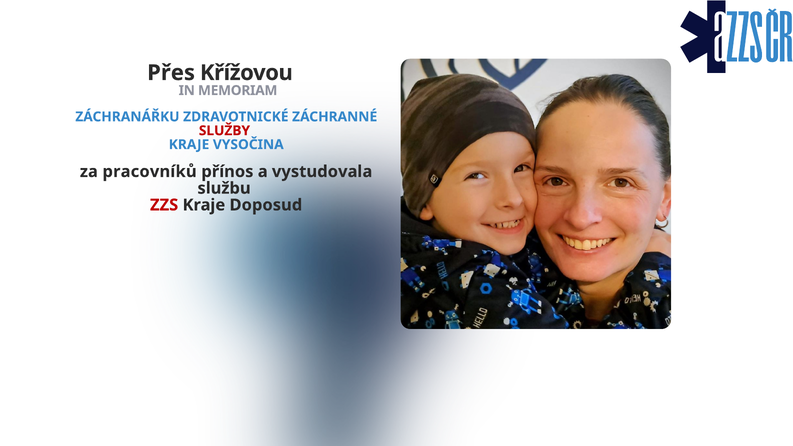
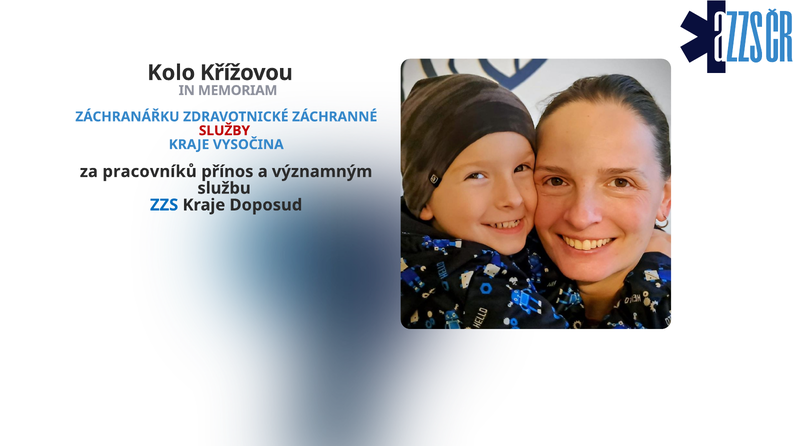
Přes: Přes -> Kolo
vystudovala: vystudovala -> významným
ZZS colour: red -> blue
